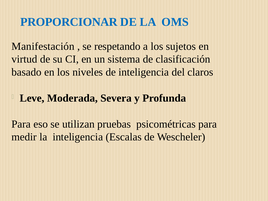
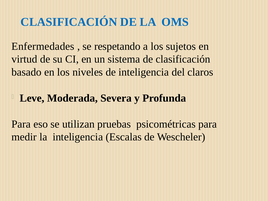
PROPORCIONAR at (69, 22): PROPORCIONAR -> CLASIFICACIÓN
Manifestación: Manifestación -> Enfermedades
